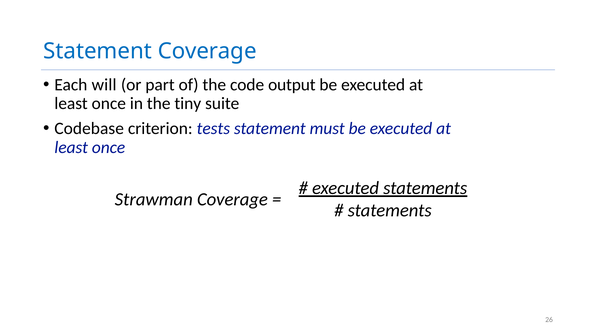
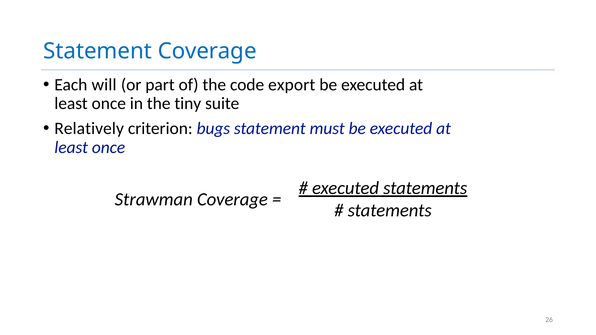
output: output -> export
Codebase: Codebase -> Relatively
tests: tests -> bugs
